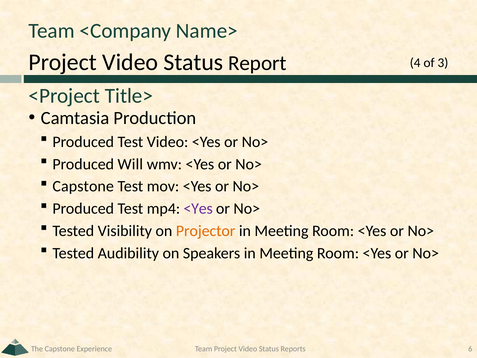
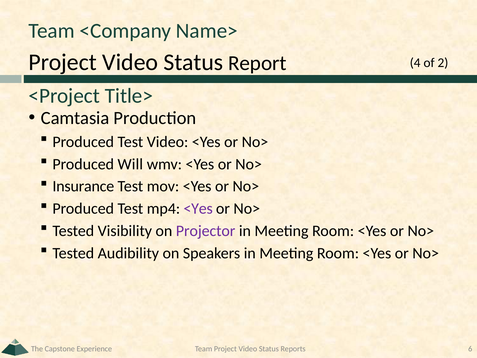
3: 3 -> 2
Capstone at (83, 186): Capstone -> Insurance
Projector colour: orange -> purple
